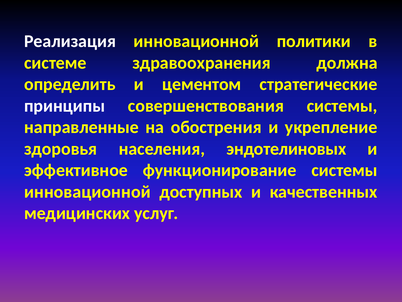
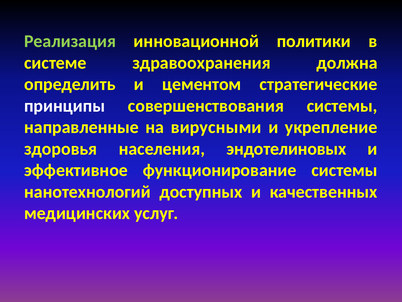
Реализация colour: white -> light green
обострения: обострения -> вирусными
инновационной at (87, 192): инновационной -> нанотехнологий
